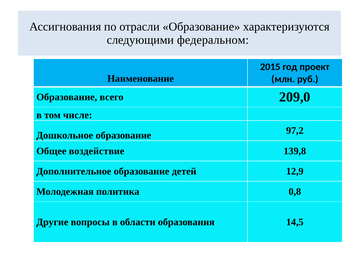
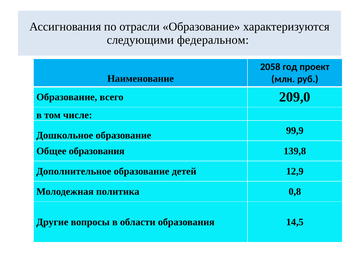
2015: 2015 -> 2058
97,2: 97,2 -> 99,9
Общее воздействие: воздействие -> образования
